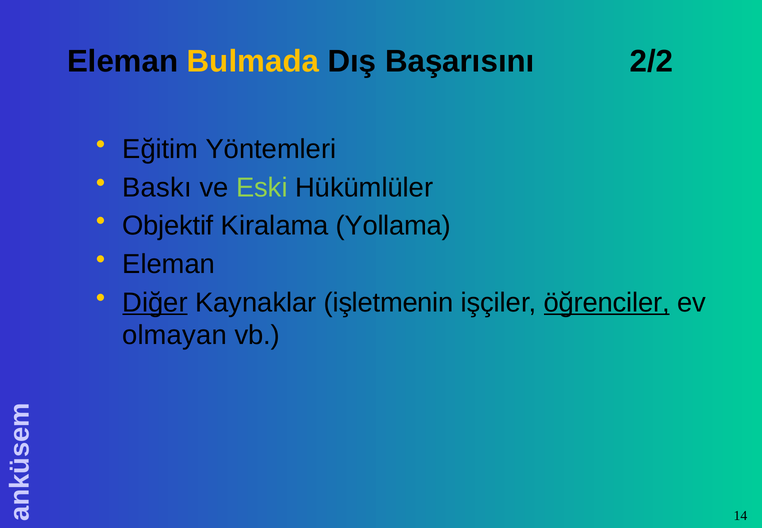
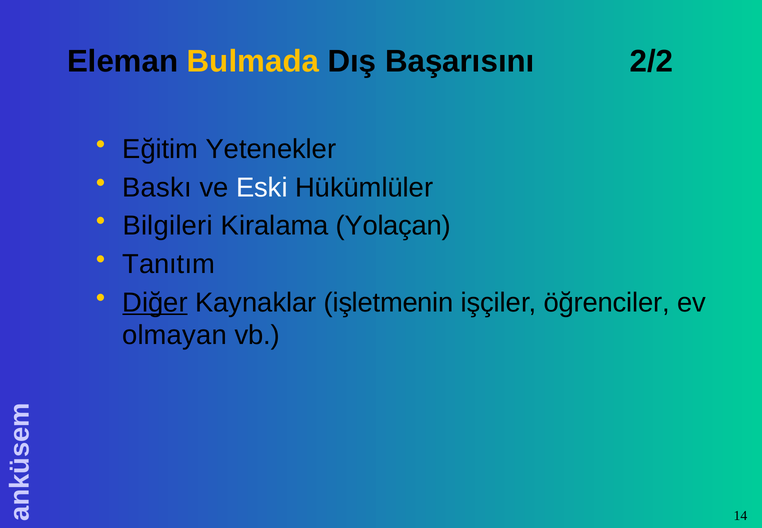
Yöntemleri: Yöntemleri -> Yetenekler
Eski colour: light green -> white
Objektif: Objektif -> Bilgileri
Yollama: Yollama -> Yolaçan
Eleman at (169, 264): Eleman -> Tanıtım
öğrenciler underline: present -> none
